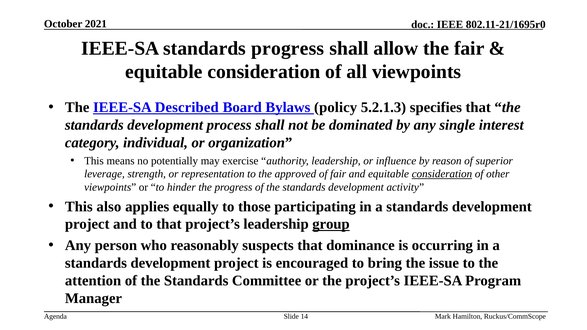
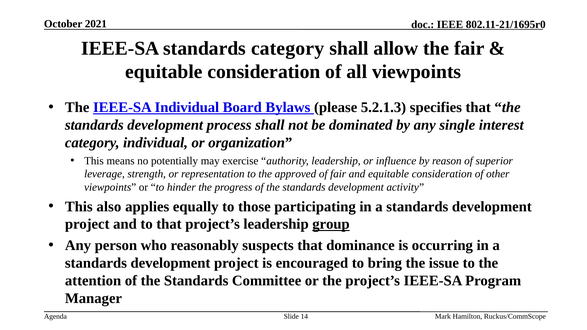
standards progress: progress -> category
IEEE-SA Described: Described -> Individual
policy: policy -> please
consideration at (442, 174) underline: present -> none
